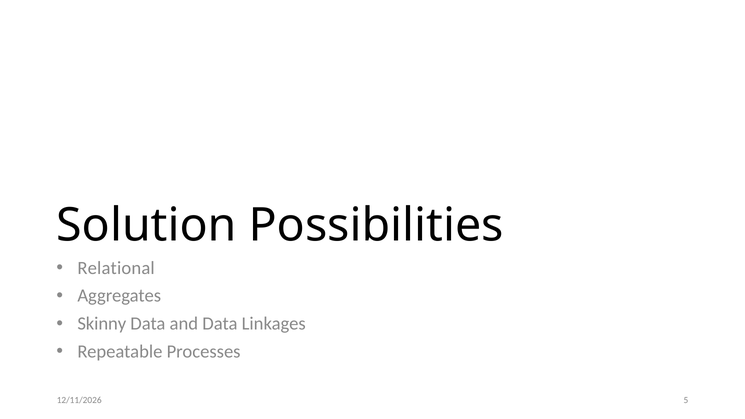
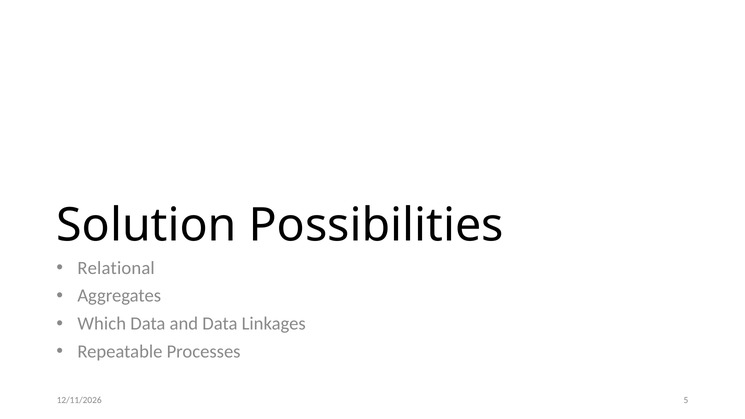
Skinny: Skinny -> Which
